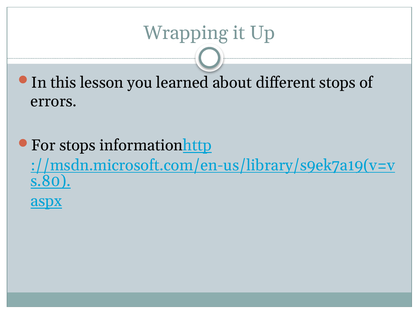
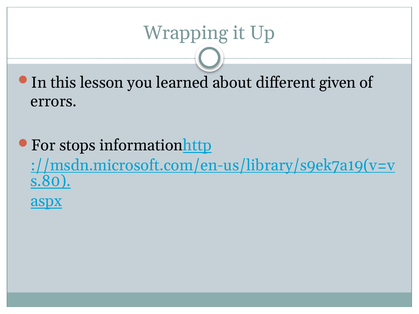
different stops: stops -> given
